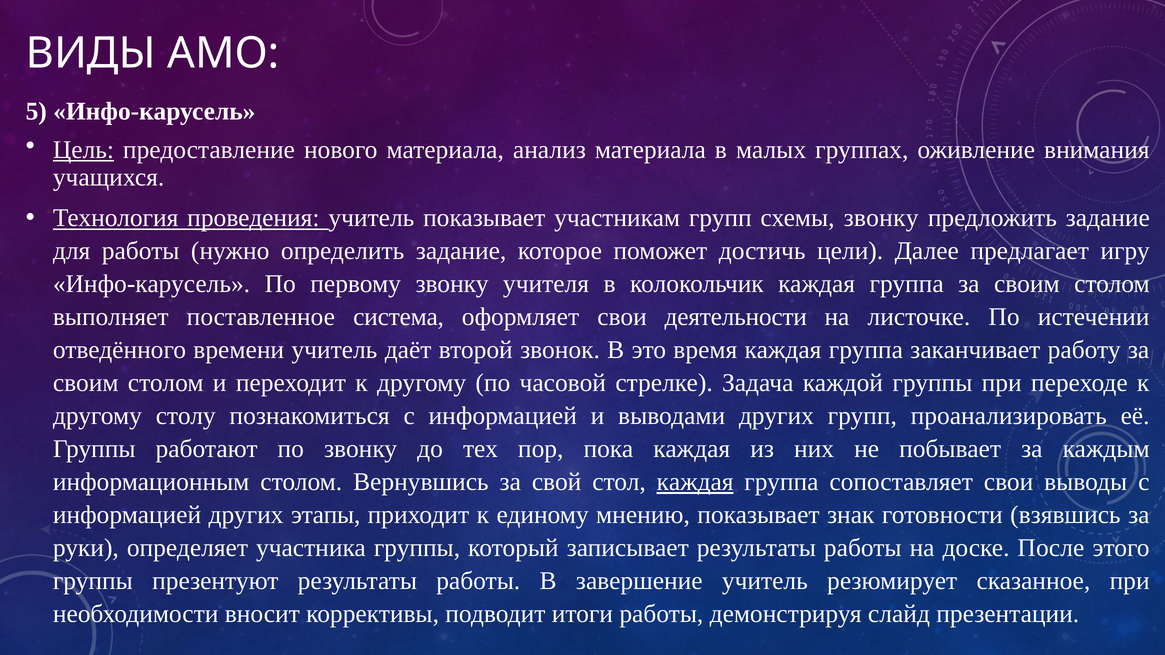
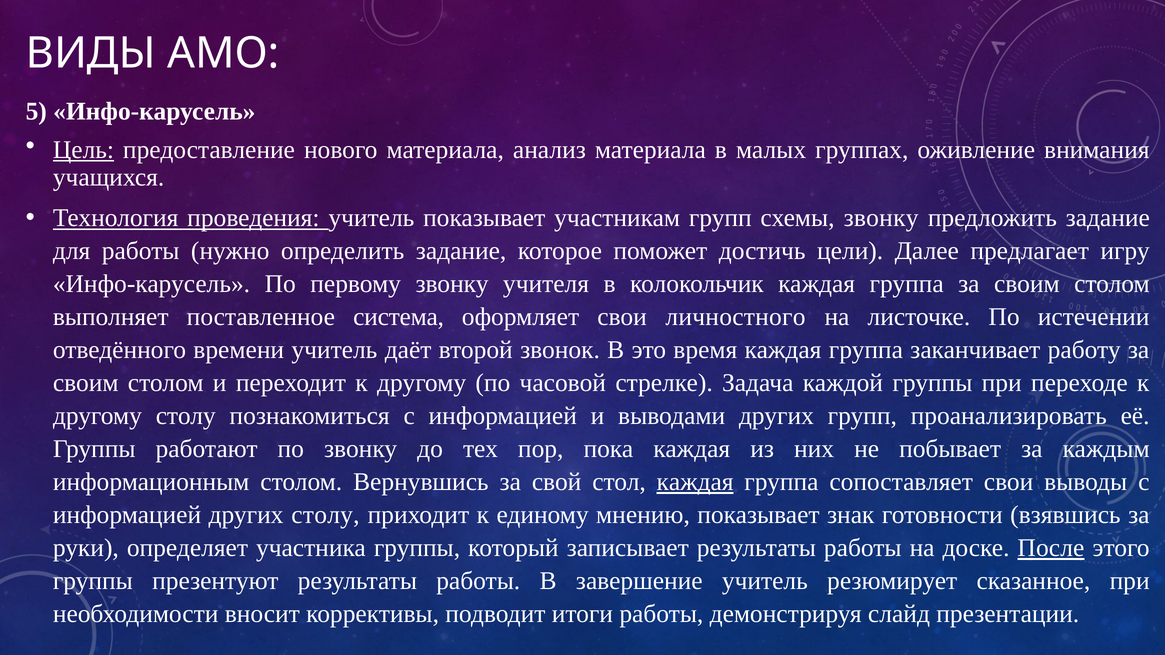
деятельности: деятельности -> личностного
других этапы: этапы -> столу
После underline: none -> present
